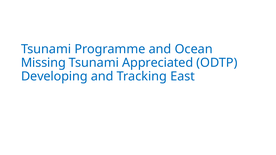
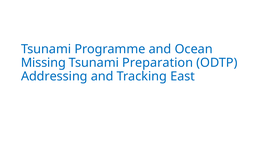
Appreciated: Appreciated -> Preparation
Developing: Developing -> Addressing
